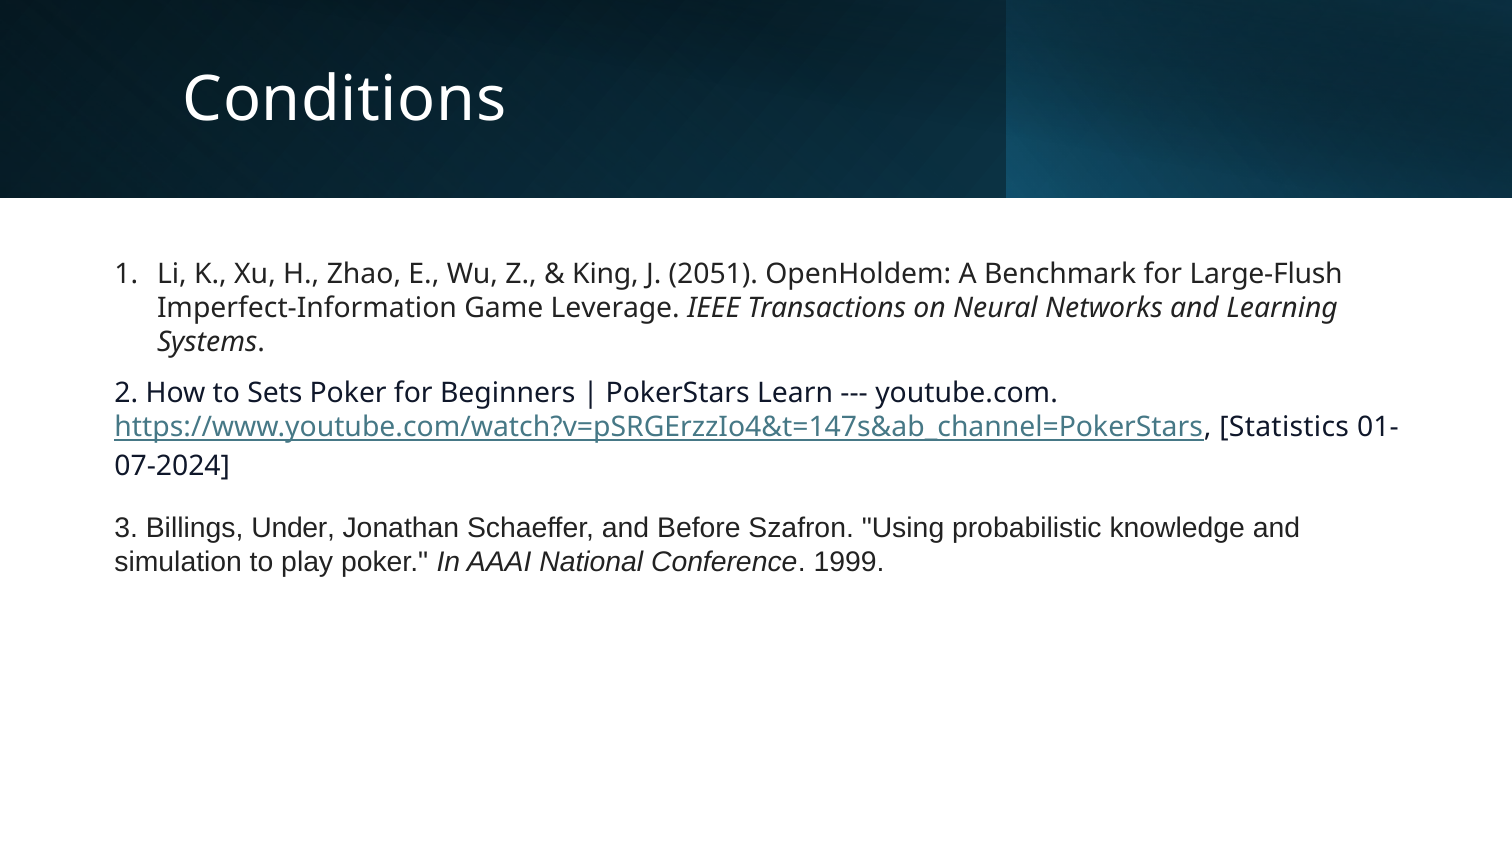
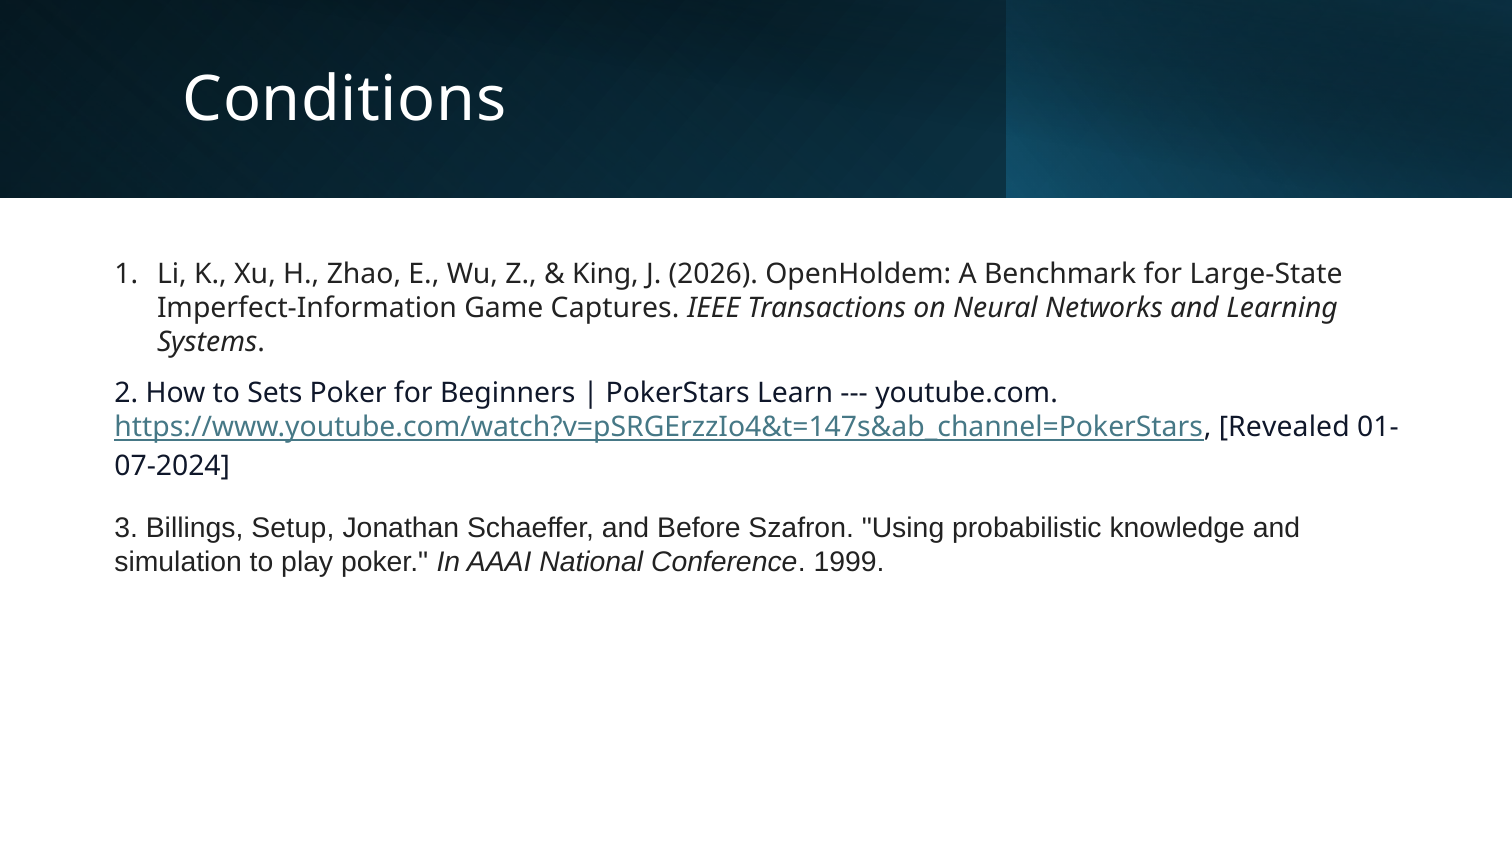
2051: 2051 -> 2026
Large-Flush: Large-Flush -> Large-State
Leverage: Leverage -> Captures
Statistics: Statistics -> Revealed
Under: Under -> Setup
